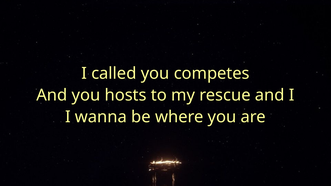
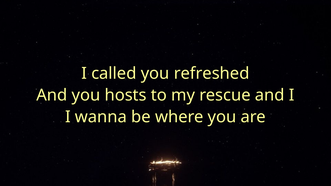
competes: competes -> refreshed
